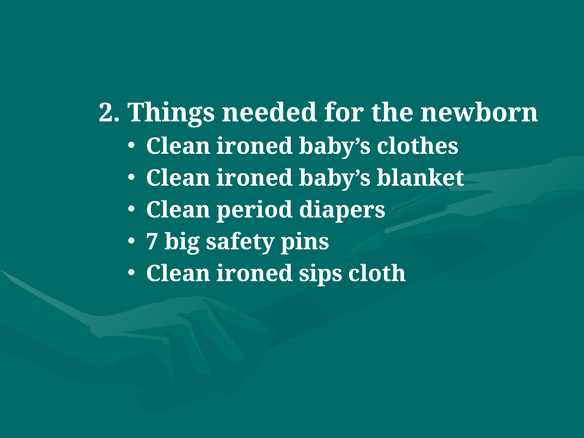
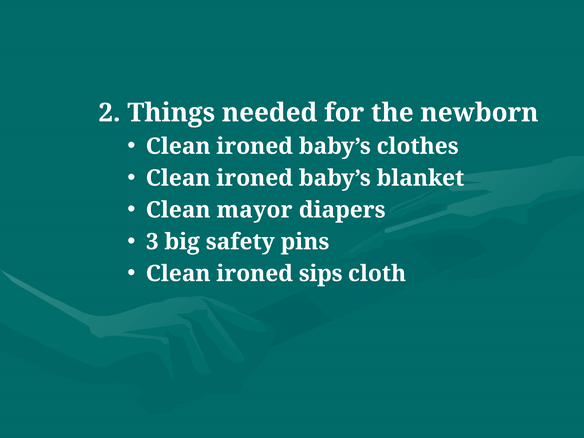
period: period -> mayor
7: 7 -> 3
